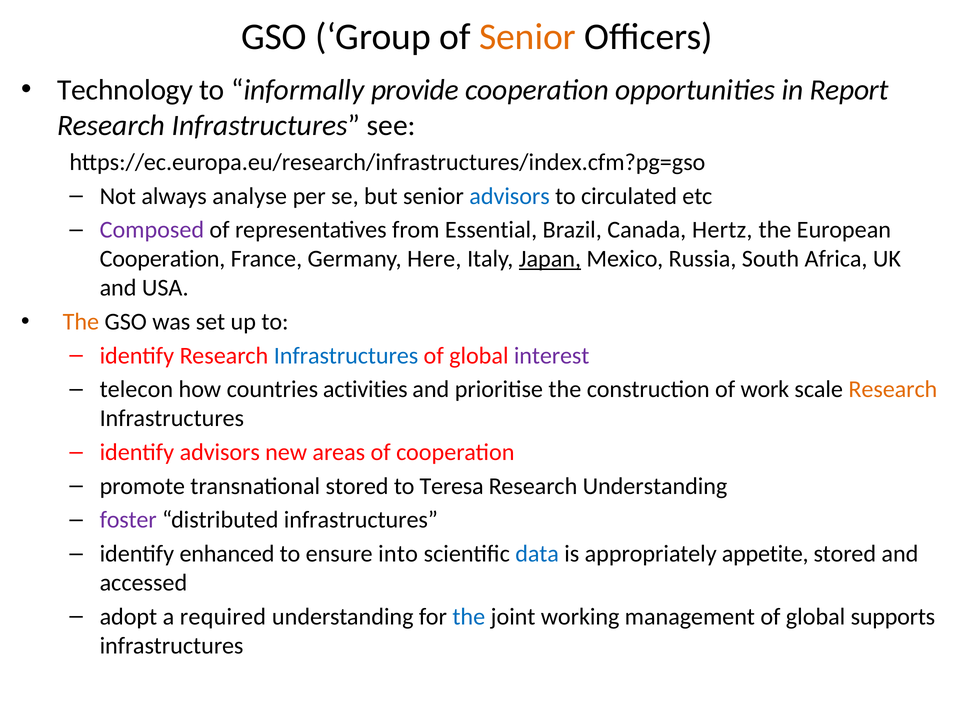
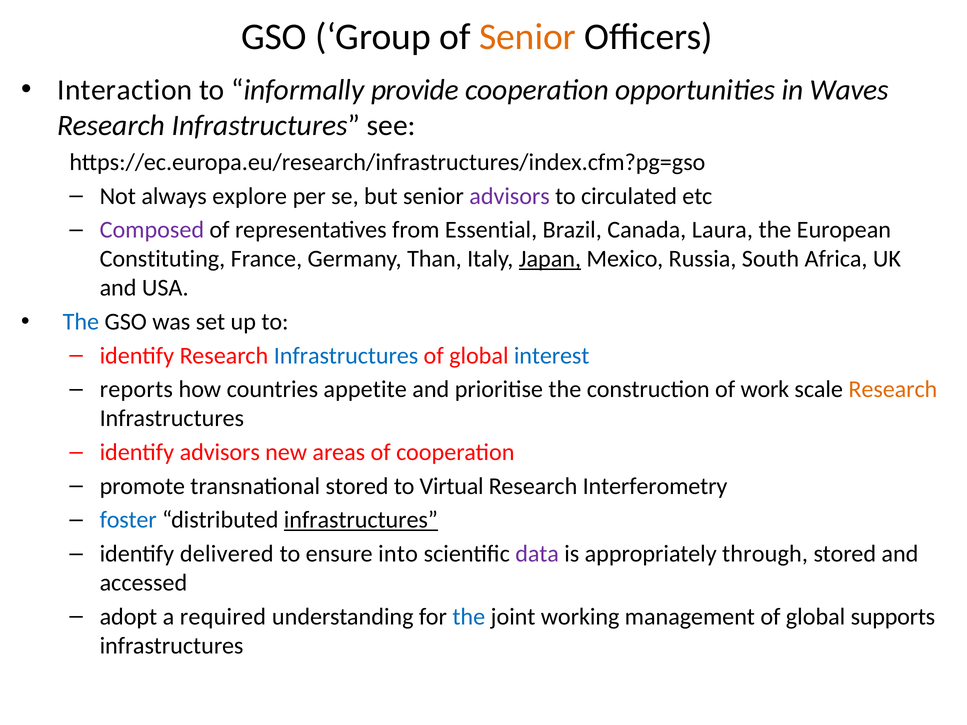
Technology: Technology -> Interaction
Report: Report -> Waves
analyse: analyse -> explore
advisors at (510, 196) colour: blue -> purple
Hertz: Hertz -> Laura
Cooperation at (162, 259): Cooperation -> Constituting
Here: Here -> Than
The at (81, 322) colour: orange -> blue
interest colour: purple -> blue
telecon: telecon -> reports
activities: activities -> appetite
Teresa: Teresa -> Virtual
Research Understanding: Understanding -> Interferometry
foster colour: purple -> blue
infrastructures at (361, 520) underline: none -> present
enhanced: enhanced -> delivered
data colour: blue -> purple
appetite: appetite -> through
